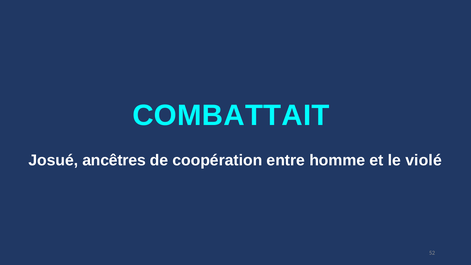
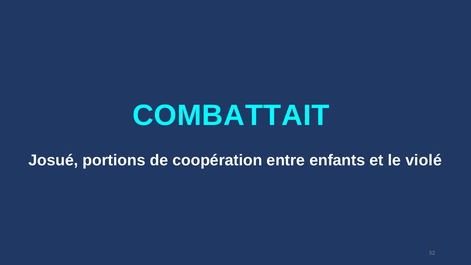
ancêtres: ancêtres -> portions
homme: homme -> enfants
